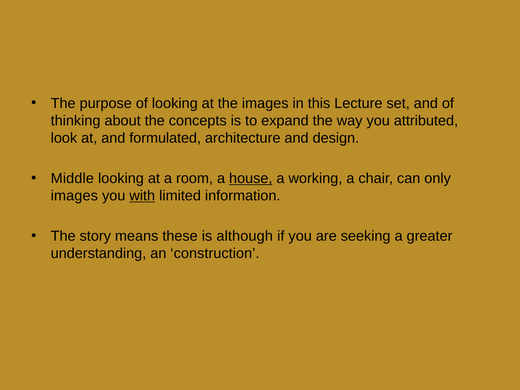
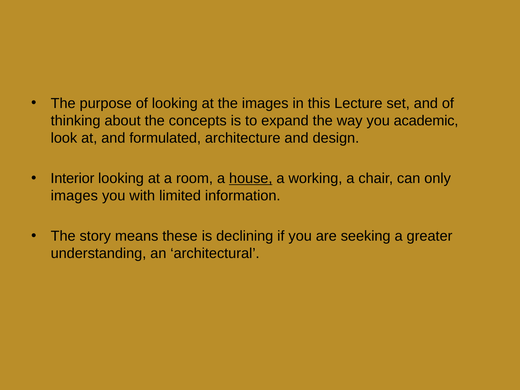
attributed: attributed -> academic
Middle: Middle -> Interior
with underline: present -> none
although: although -> declining
construction: construction -> architectural
